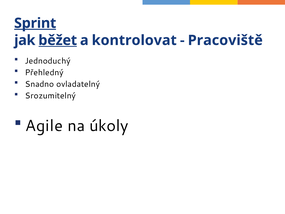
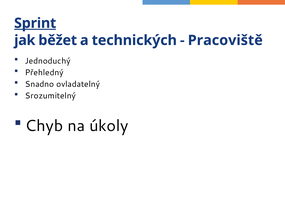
běžet underline: present -> none
kontrolovat: kontrolovat -> technických
Agile: Agile -> Chyb
